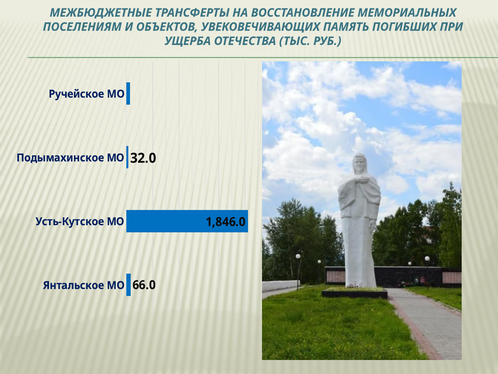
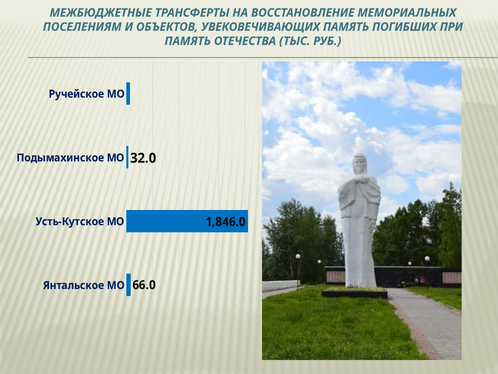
УЩЕРБА at (188, 41): УЩЕРБА -> ПАМЯТЬ
